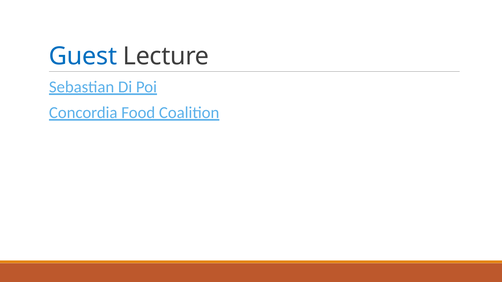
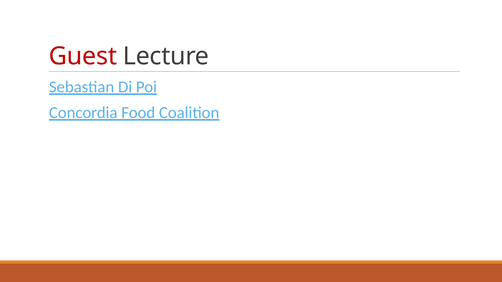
Guest colour: blue -> red
